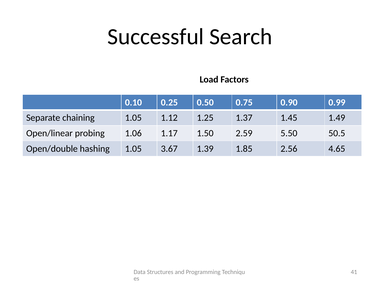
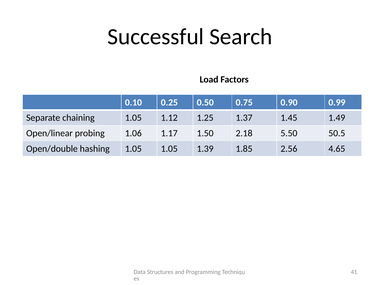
2.59: 2.59 -> 2.18
1.05 3.67: 3.67 -> 1.05
